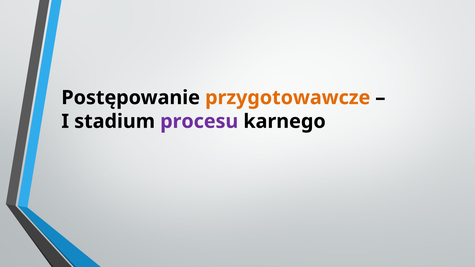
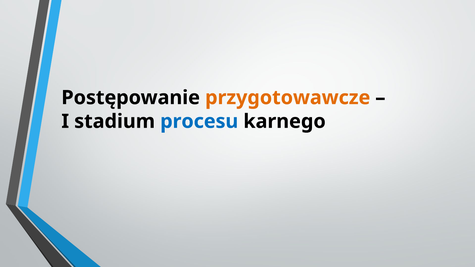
procesu colour: purple -> blue
